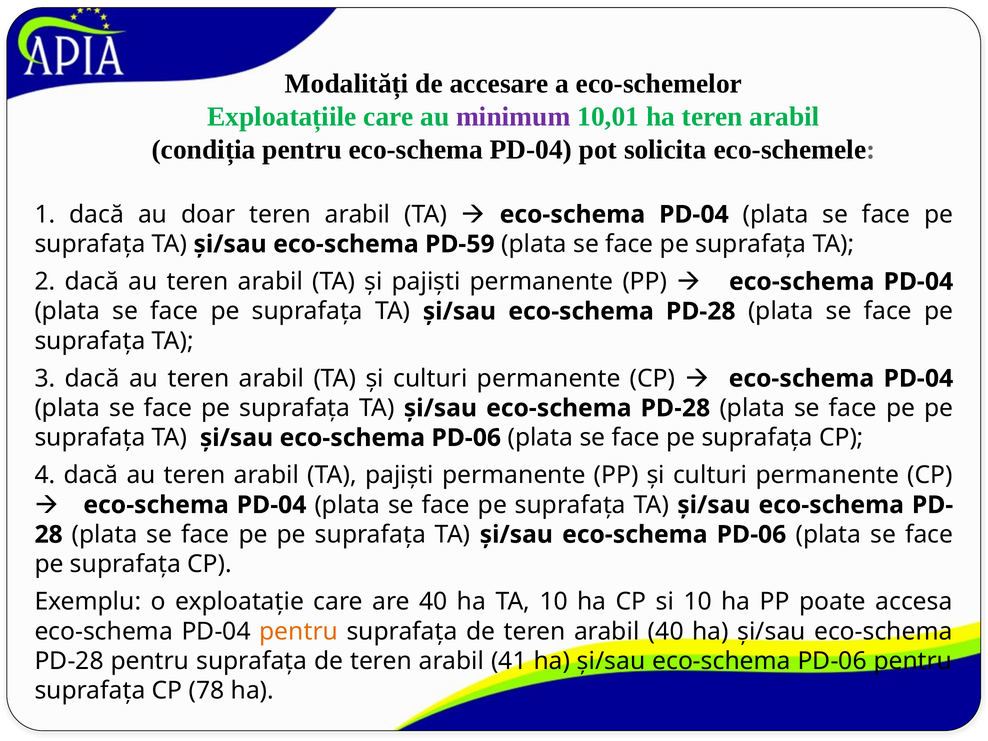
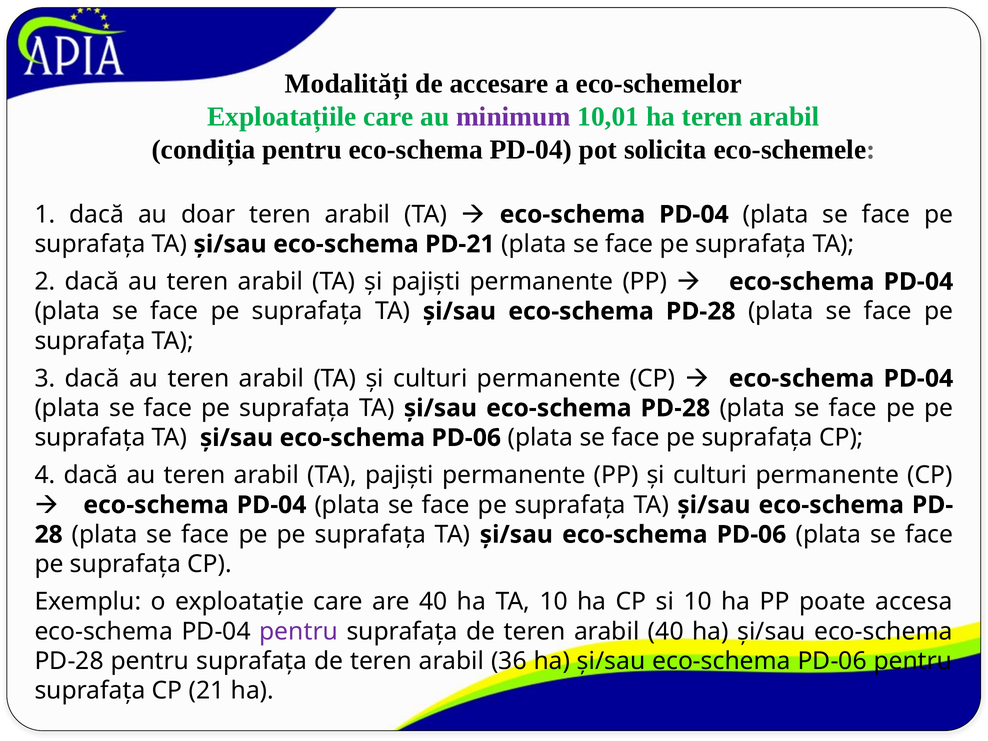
PD-59: PD-59 -> PD-21
pentru at (299, 631) colour: orange -> purple
41: 41 -> 36
78: 78 -> 21
